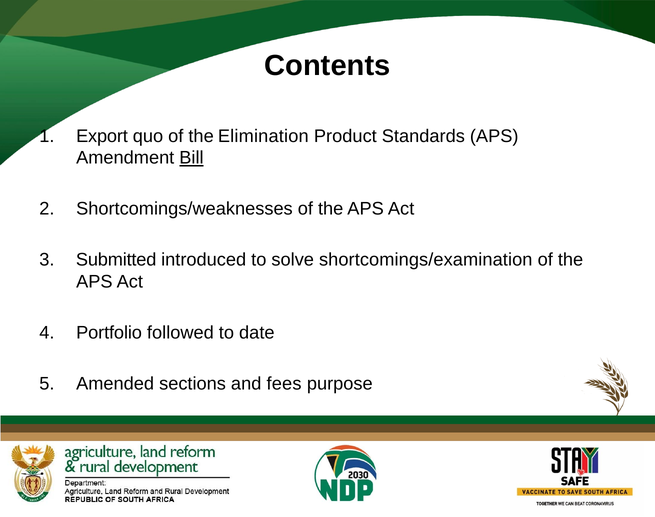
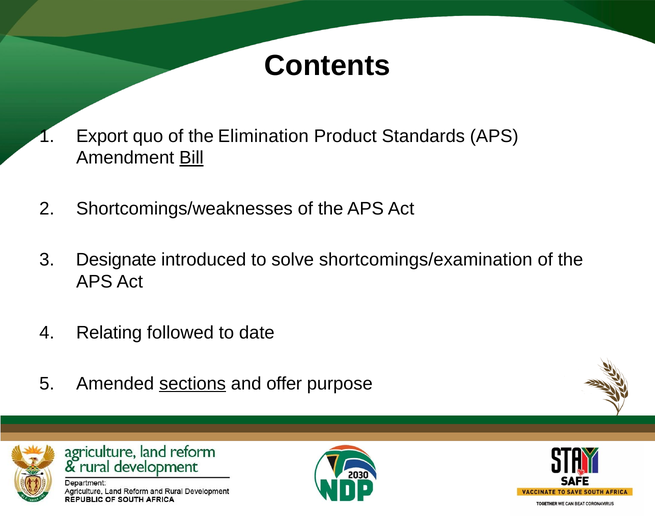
Submitted: Submitted -> Designate
Portfolio: Portfolio -> Relating
sections underline: none -> present
fees: fees -> offer
